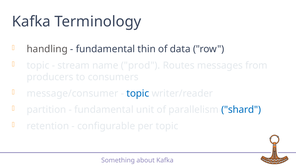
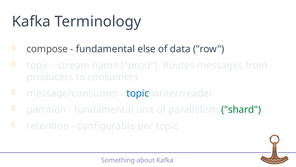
handling: handling -> compose
thin: thin -> else
shard colour: blue -> green
